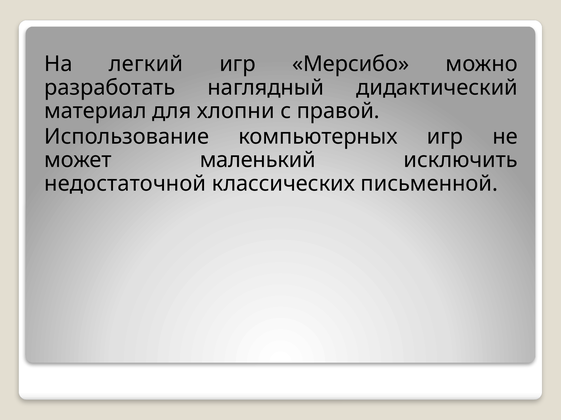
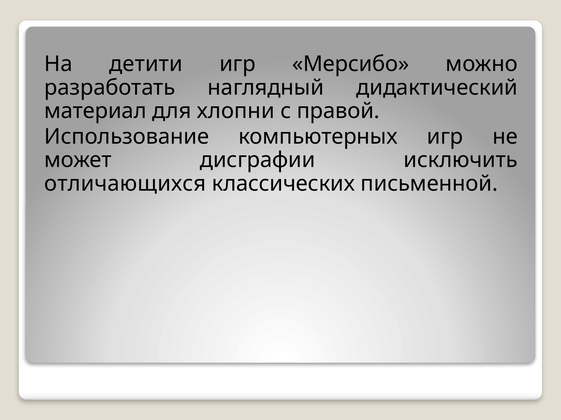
легкий: легкий -> детити
маленький: маленький -> дисграфии
недостаточной: недостаточной -> отличающихся
